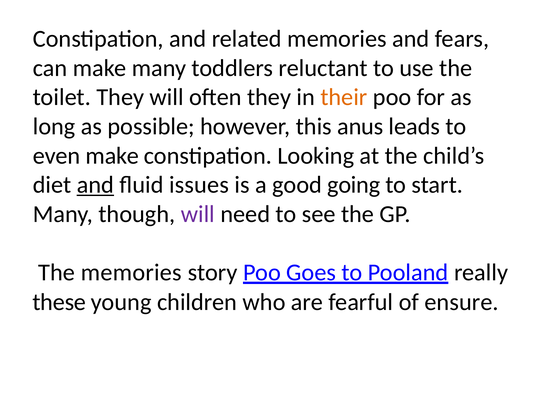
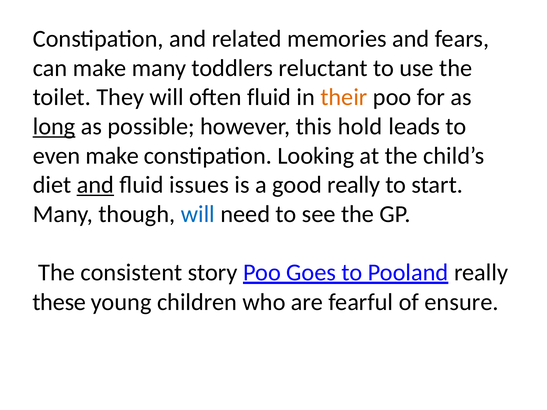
often they: they -> fluid
long underline: none -> present
anus: anus -> hold
good going: going -> really
will at (198, 214) colour: purple -> blue
The memories: memories -> consistent
